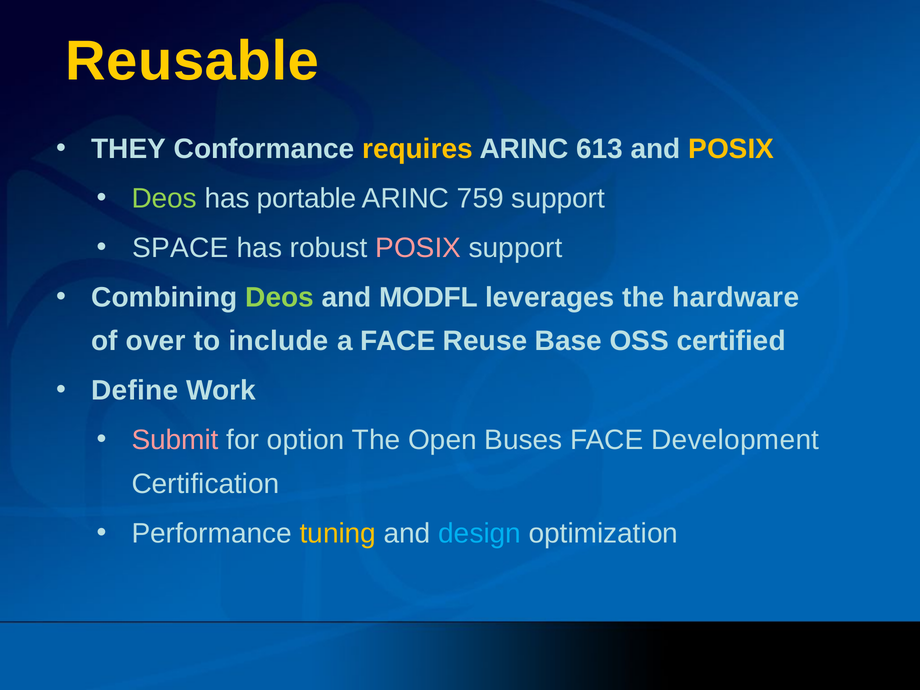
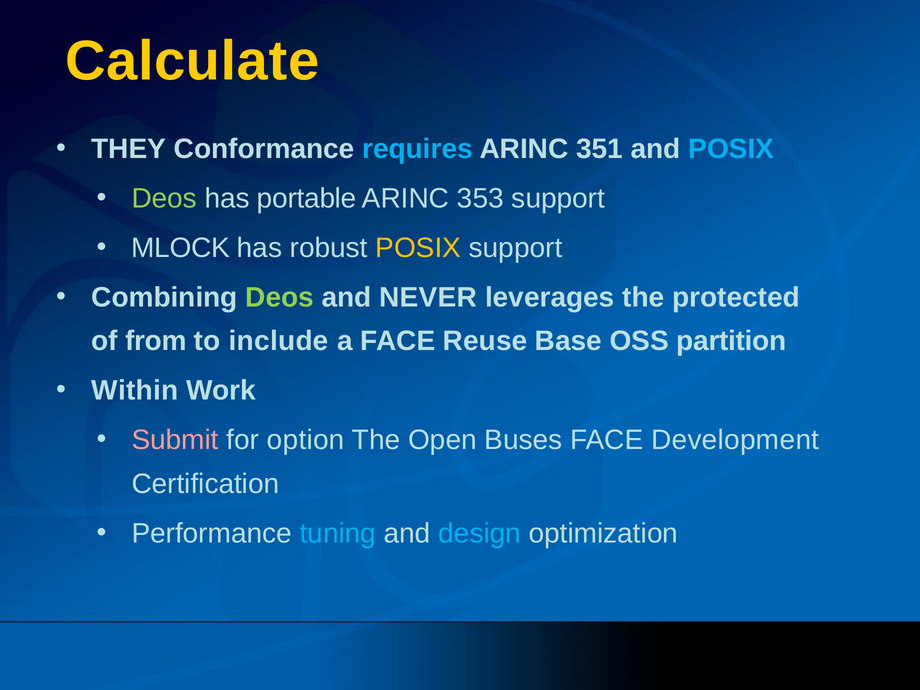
Reusable: Reusable -> Calculate
requires colour: yellow -> light blue
613: 613 -> 351
POSIX at (731, 149) colour: yellow -> light blue
759: 759 -> 353
SPACE: SPACE -> MLOCK
POSIX at (418, 248) colour: pink -> yellow
MODFL: MODFL -> NEVER
hardware: hardware -> protected
over: over -> from
certified: certified -> partition
Define: Define -> Within
tuning colour: yellow -> light blue
